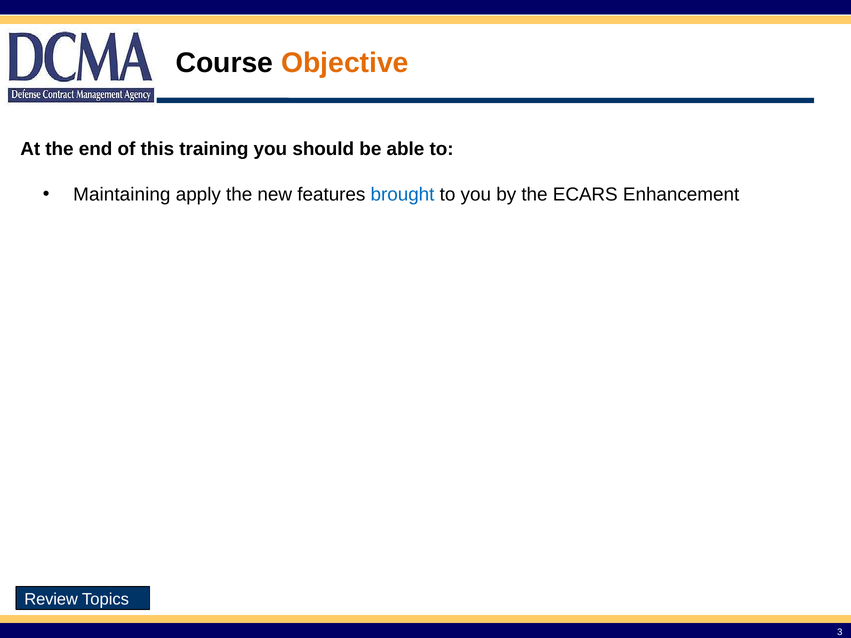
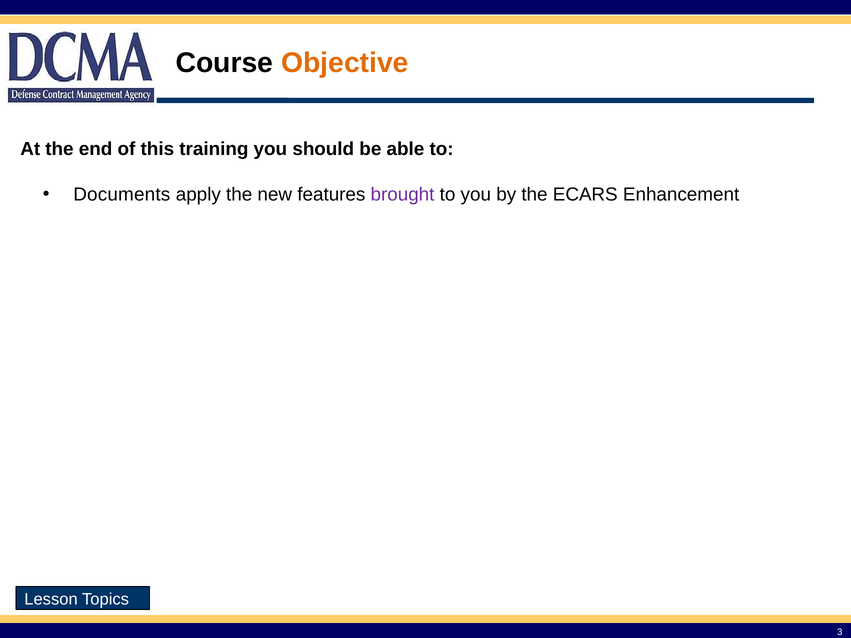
Maintaining: Maintaining -> Documents
brought colour: blue -> purple
Review: Review -> Lesson
